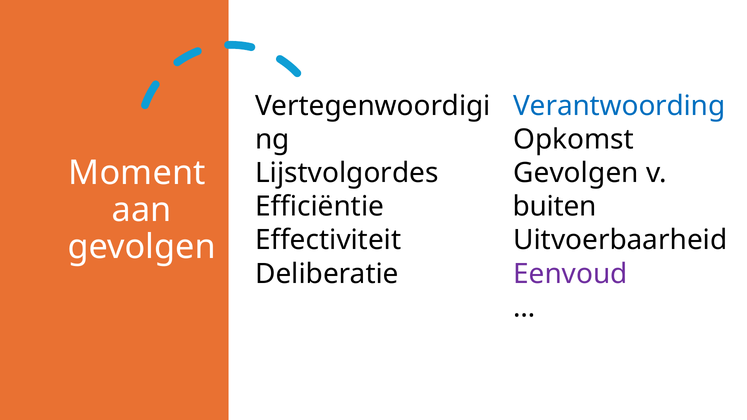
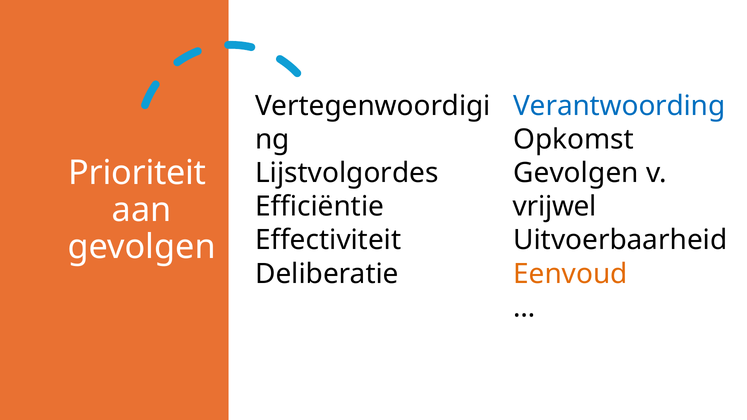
Moment: Moment -> Prioriteit
buiten: buiten -> vrijwel
Eenvoud colour: purple -> orange
